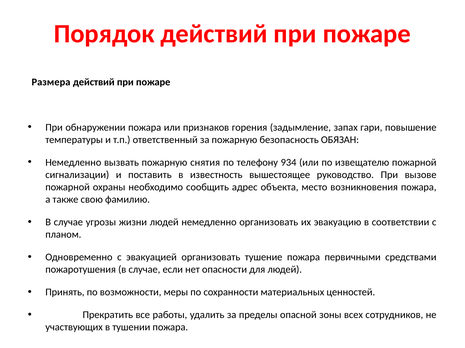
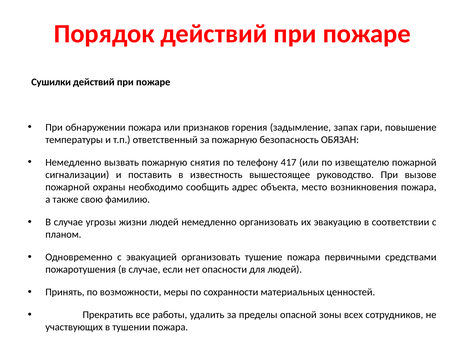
Размера: Размера -> Сушилки
934: 934 -> 417
